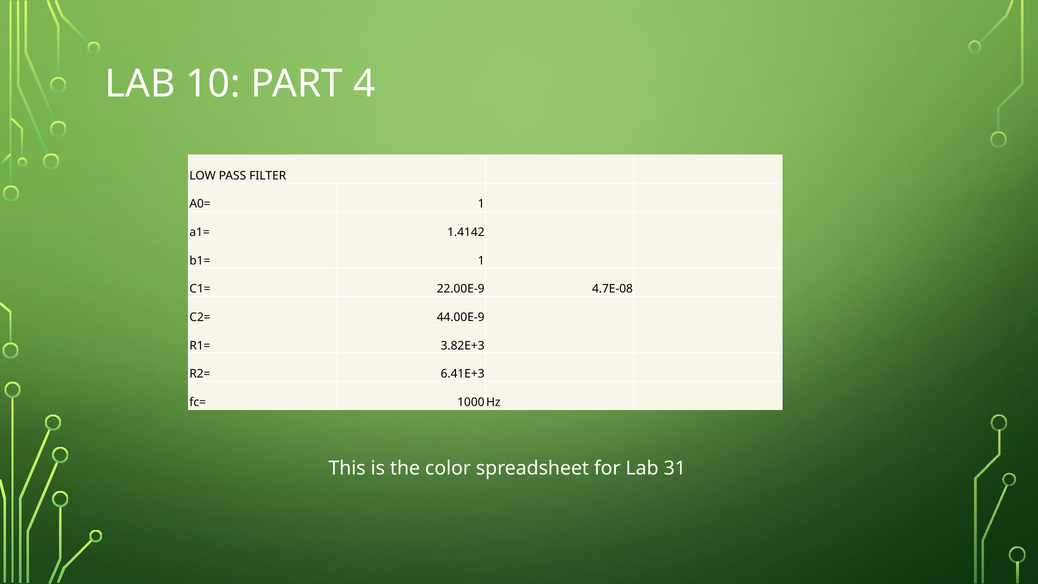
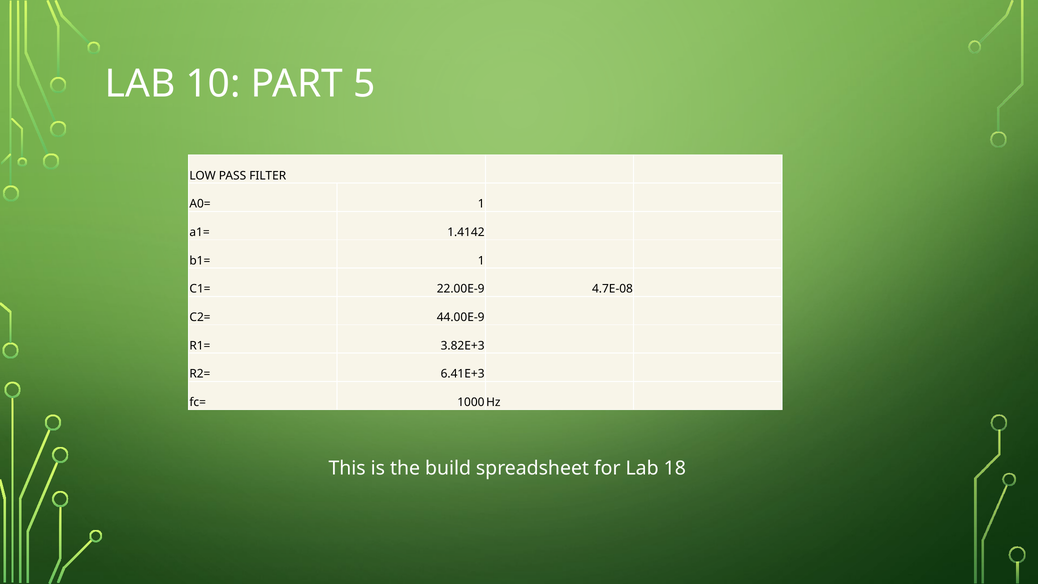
4: 4 -> 5
color: color -> build
31: 31 -> 18
